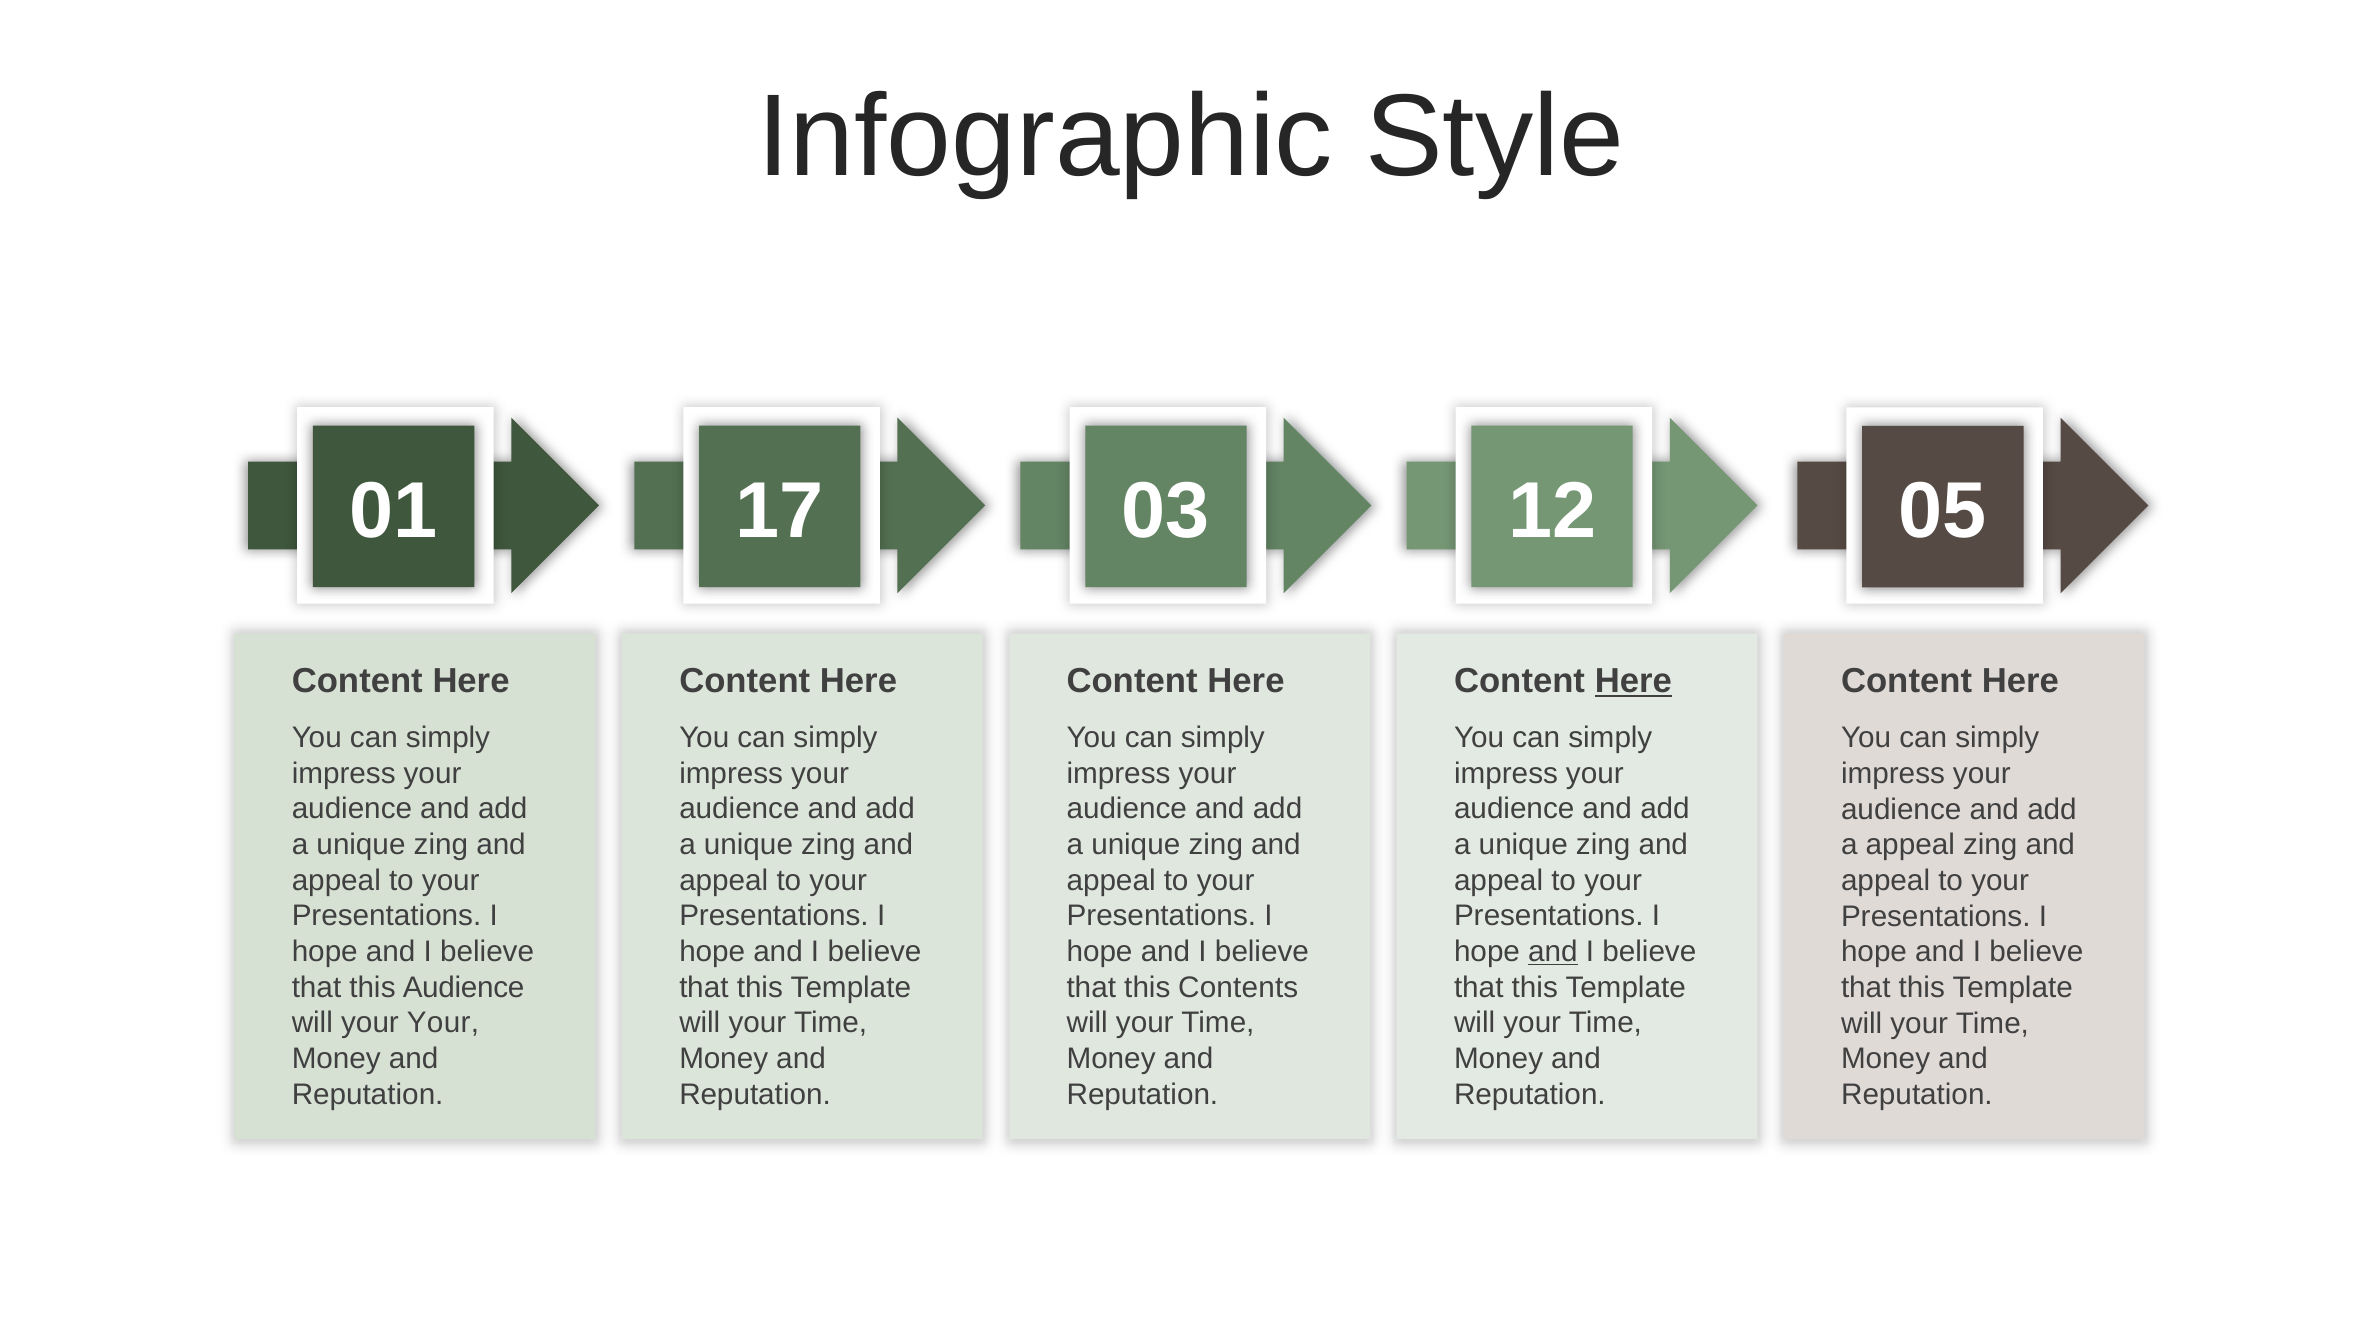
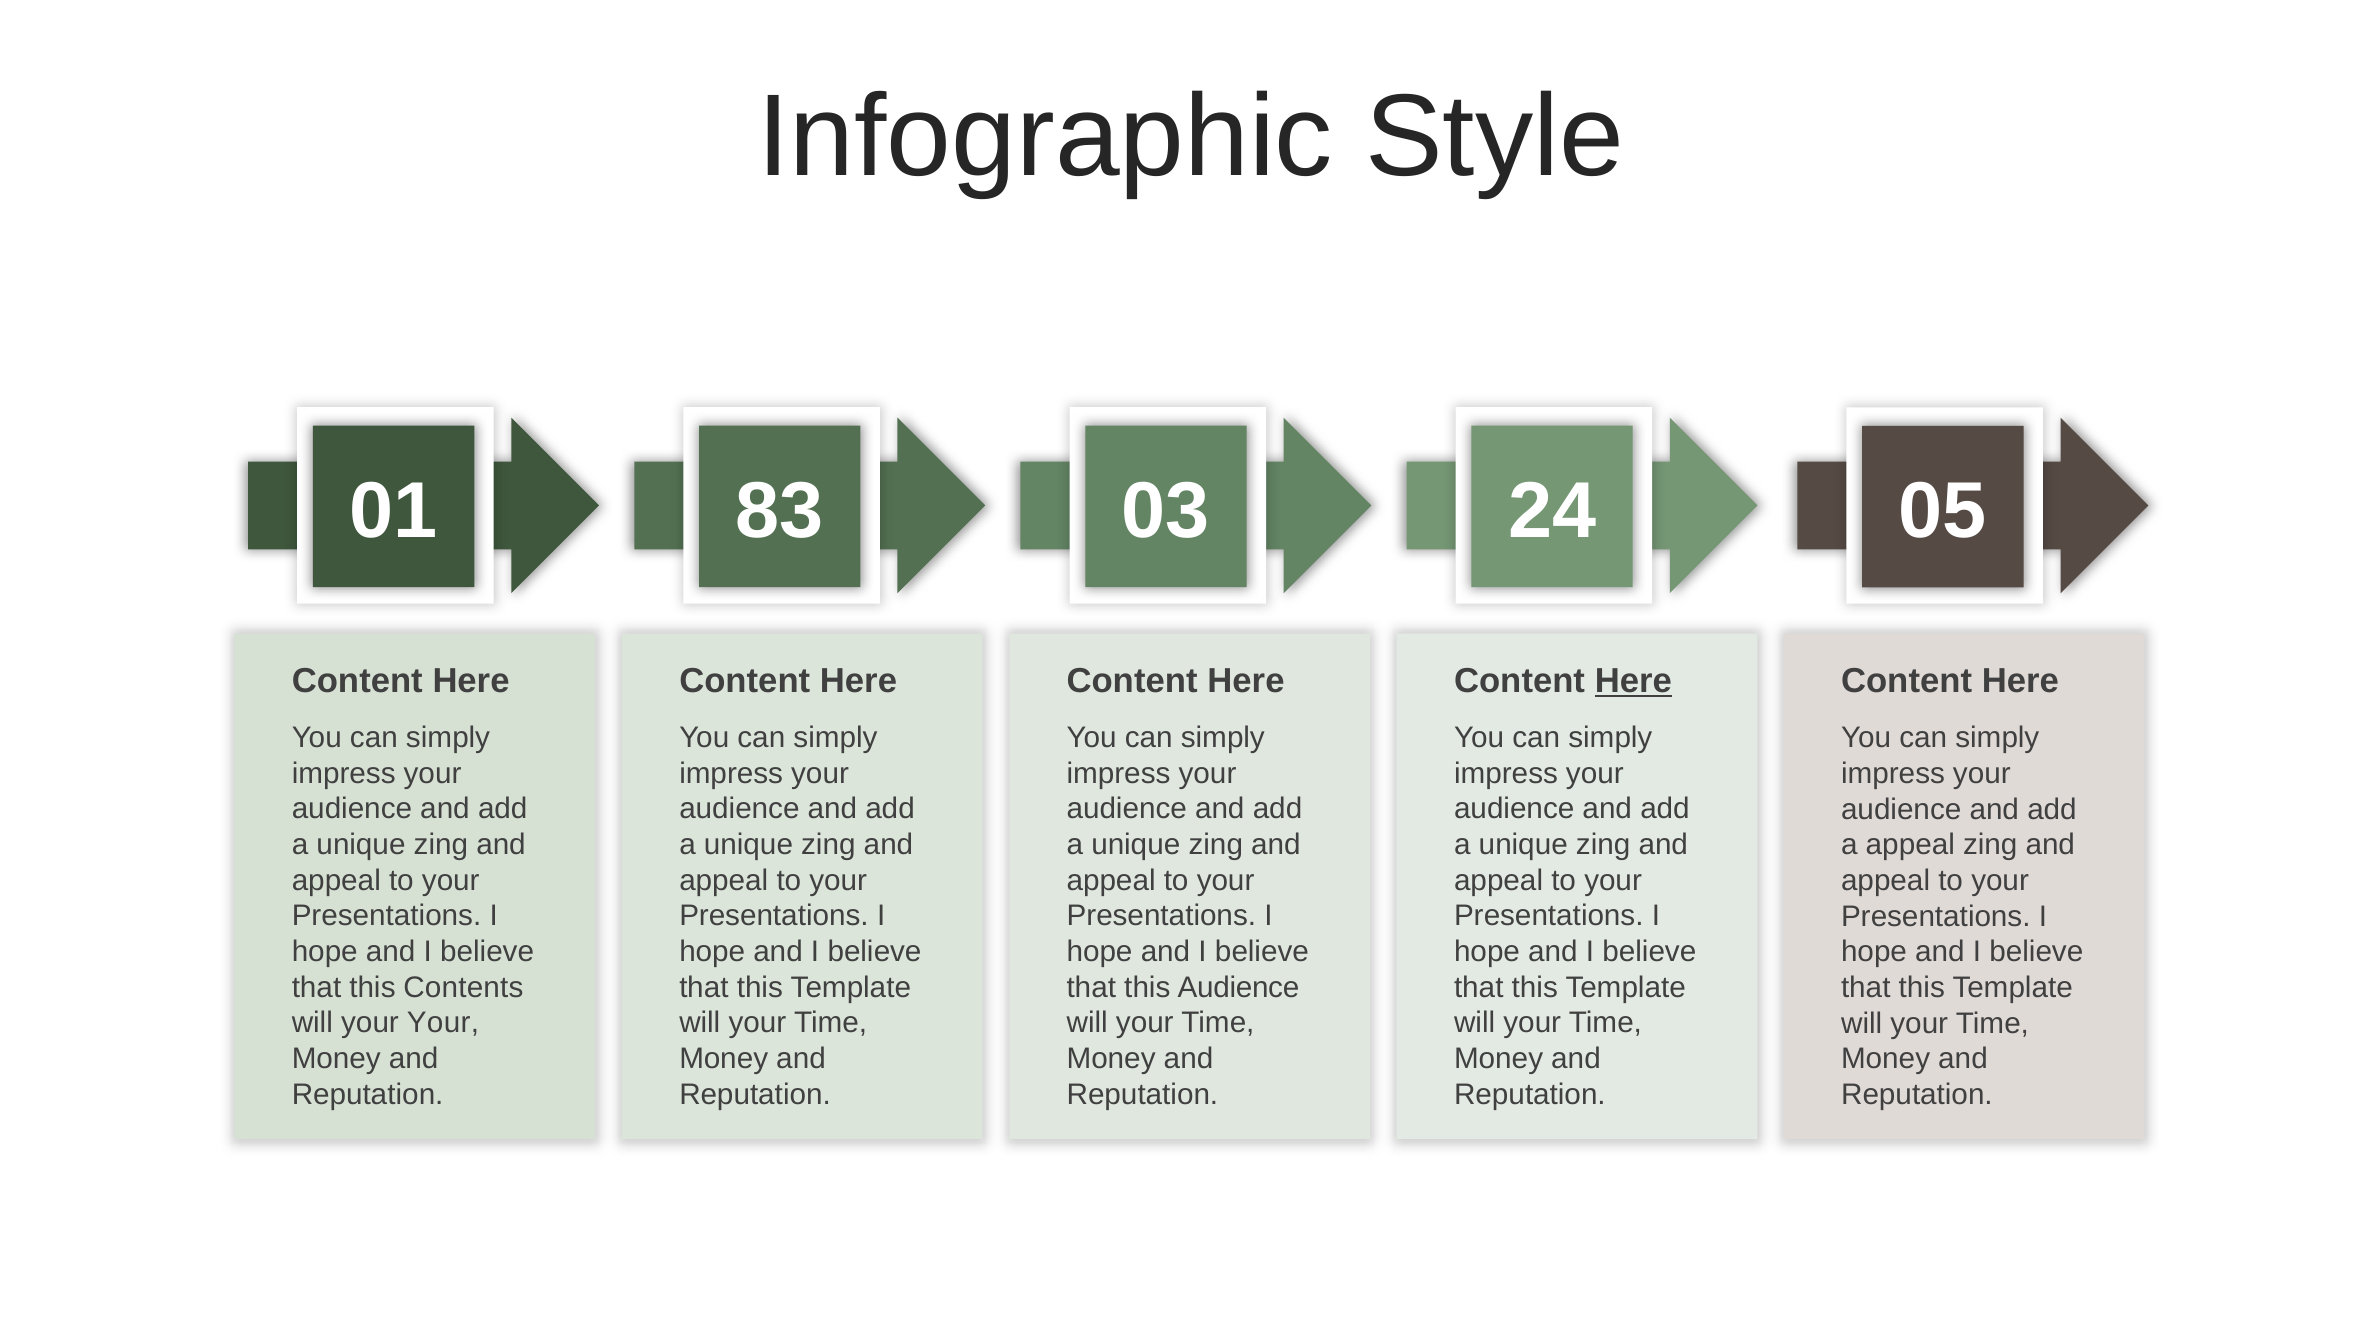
17: 17 -> 83
12: 12 -> 24
and at (1553, 952) underline: present -> none
this Audience: Audience -> Contents
this Contents: Contents -> Audience
